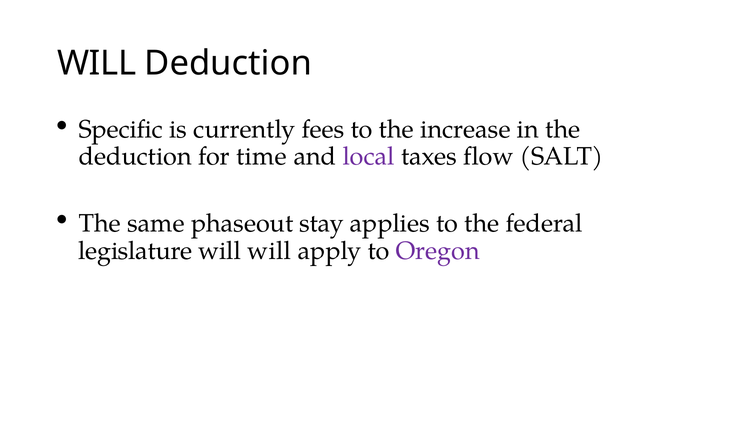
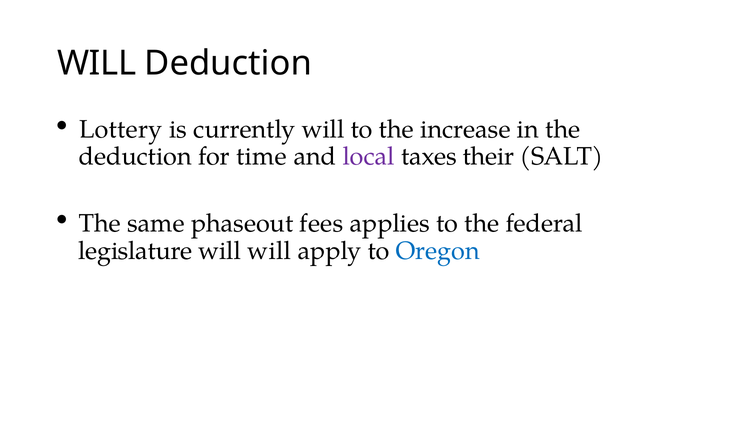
Specific: Specific -> Lottery
currently fees: fees -> will
flow: flow -> their
stay: stay -> fees
Oregon colour: purple -> blue
